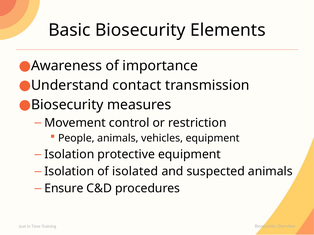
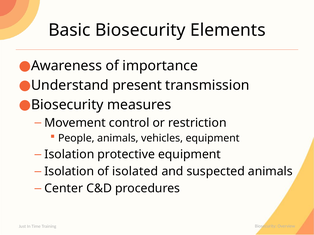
contact: contact -> present
Ensure: Ensure -> Center
